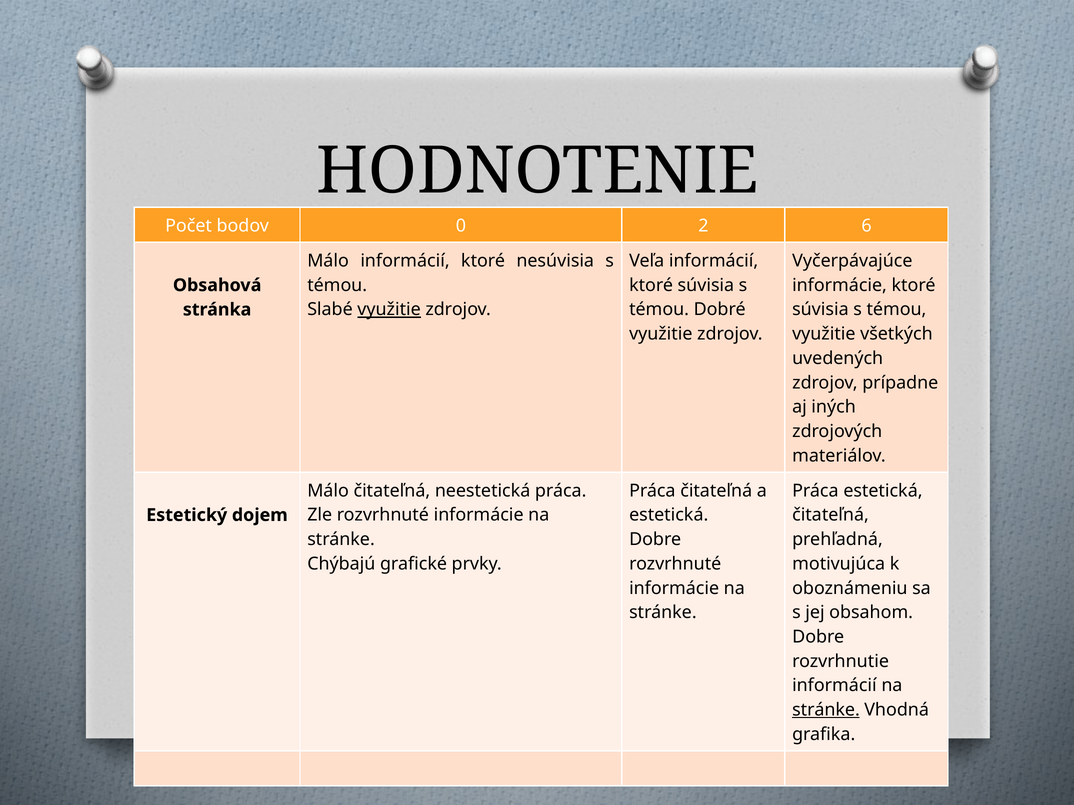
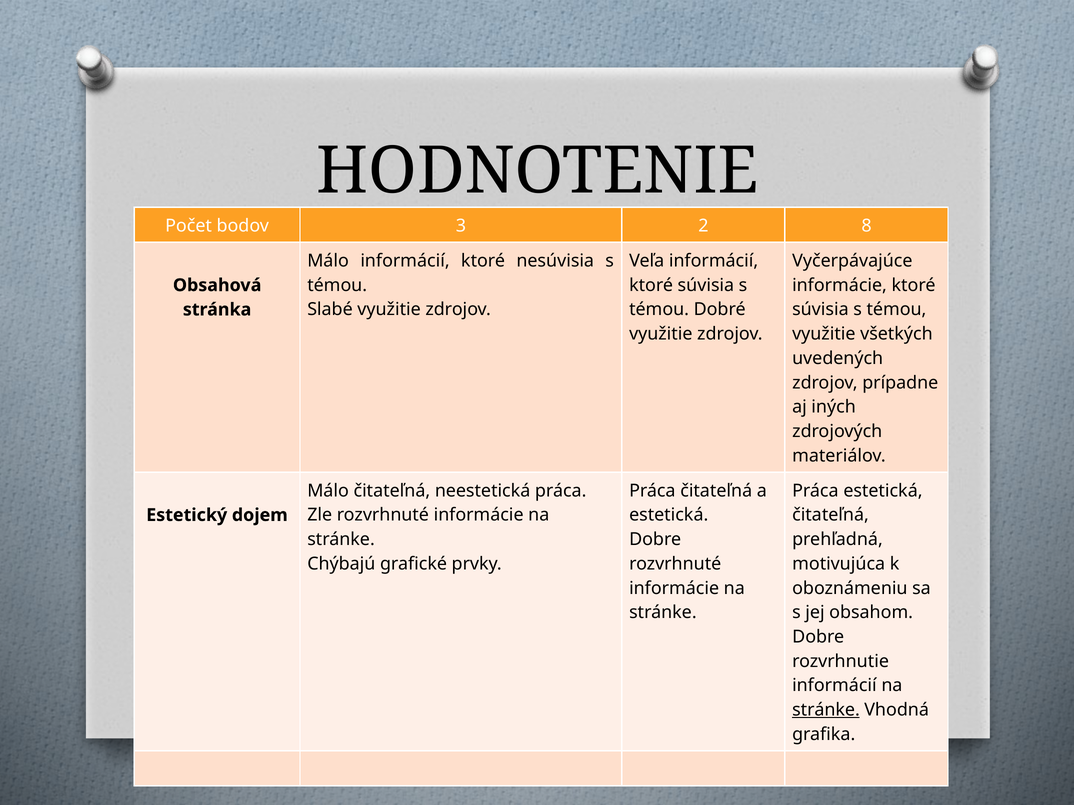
0: 0 -> 3
6: 6 -> 8
využitie at (389, 310) underline: present -> none
